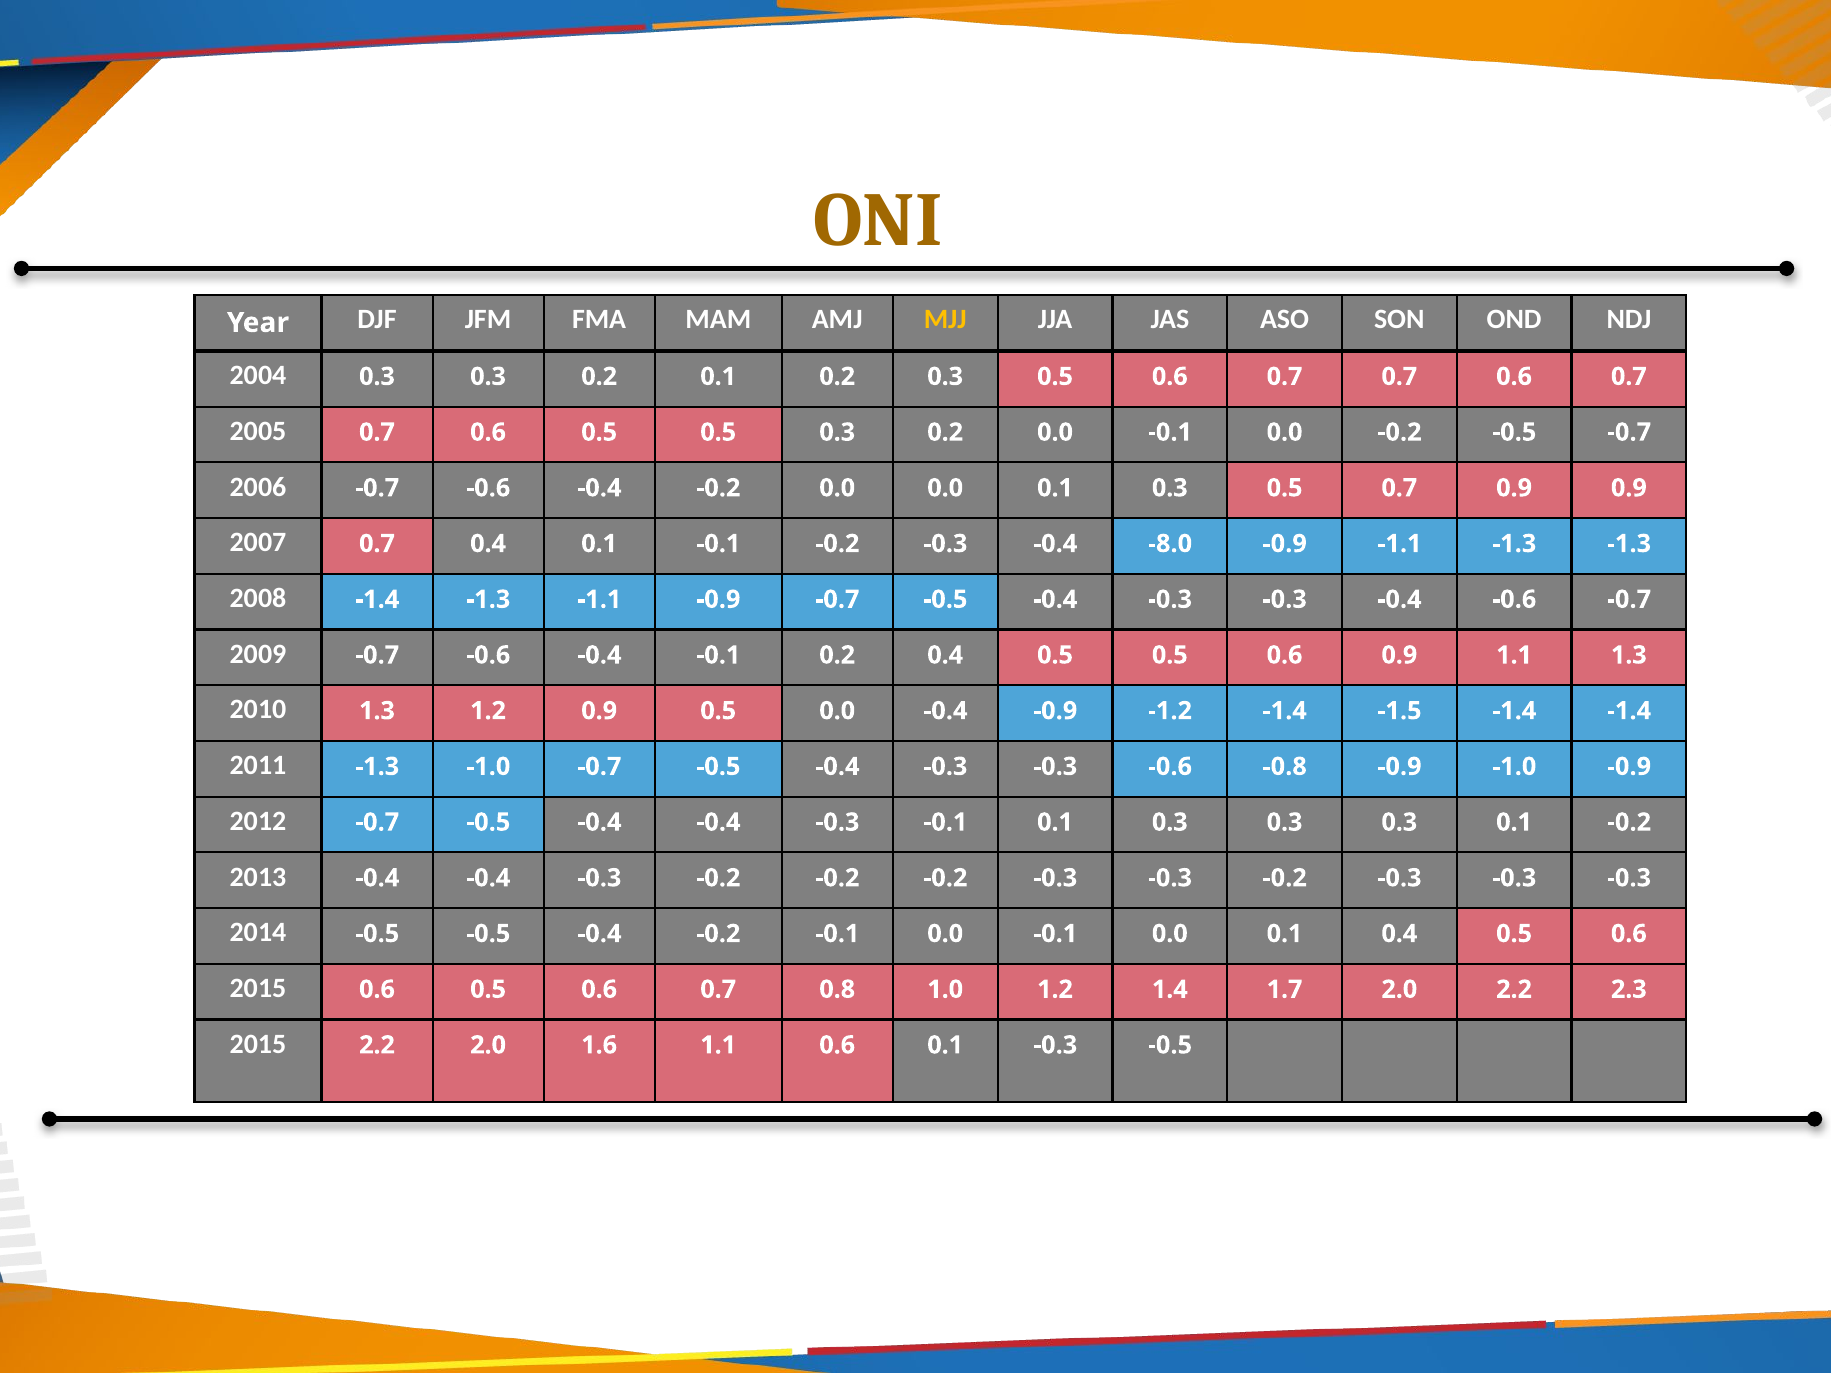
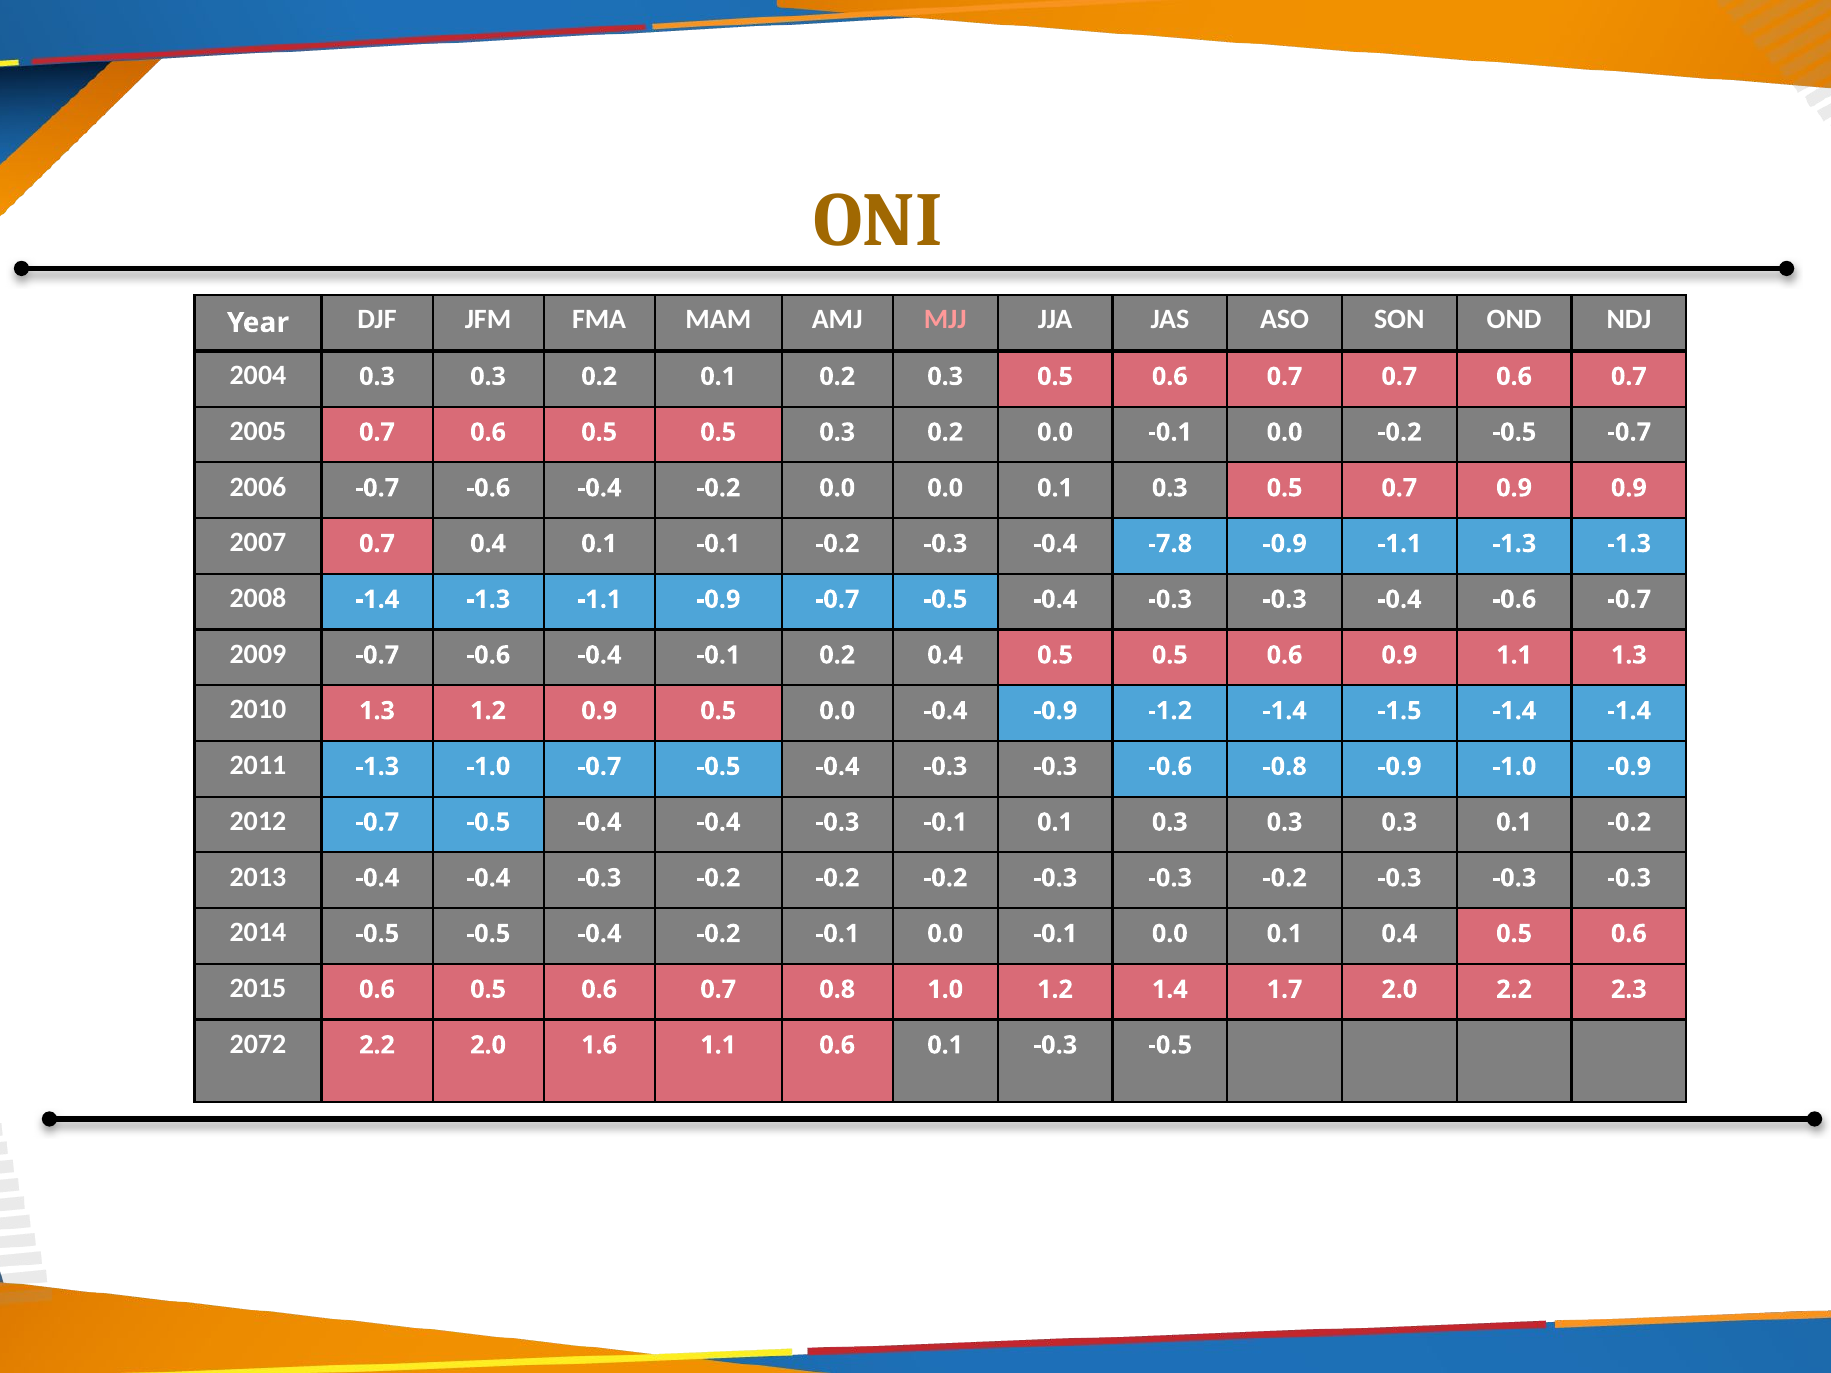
MJJ colour: yellow -> pink
-8.0: -8.0 -> -7.8
2015 at (258, 1044): 2015 -> 2072
